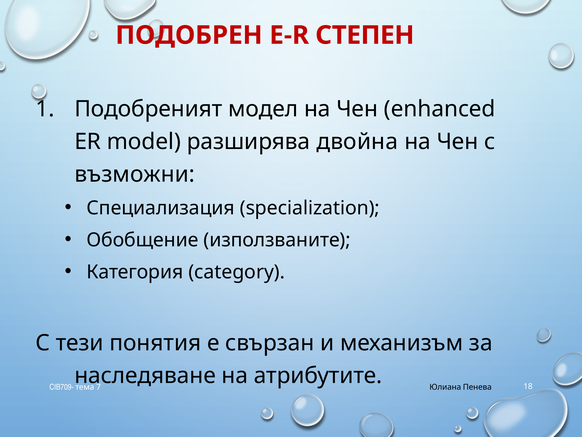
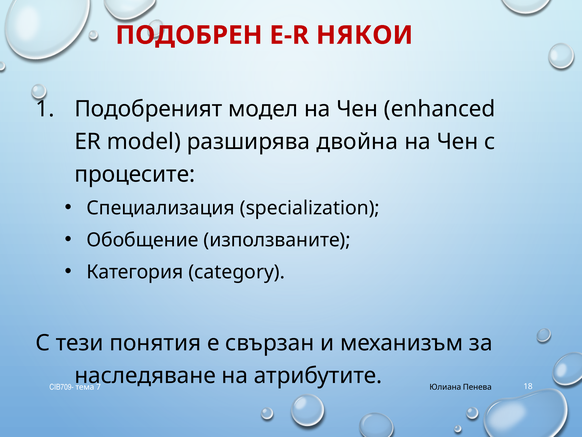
СТЕПЕН: СТЕПЕН -> НЯКОИ
възможни: възможни -> процесите
